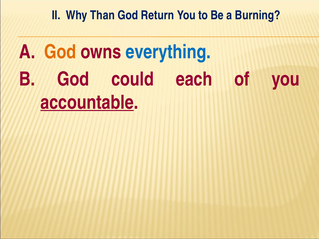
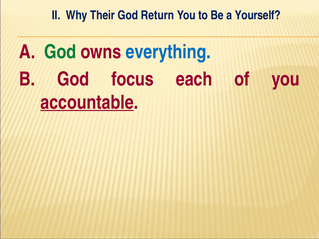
Than: Than -> Their
Burning: Burning -> Yourself
God at (60, 52) colour: orange -> green
could: could -> focus
